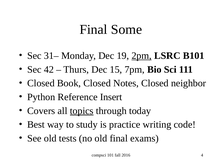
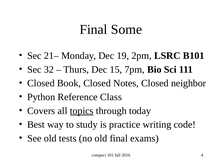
31–: 31– -> 21–
2pm underline: present -> none
42: 42 -> 32
Insert: Insert -> Class
